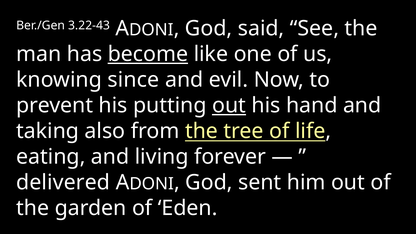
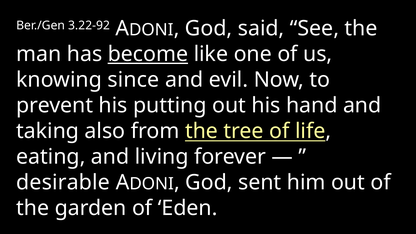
3.22-43: 3.22-43 -> 3.22-92
out at (229, 105) underline: present -> none
delivered: delivered -> desirable
